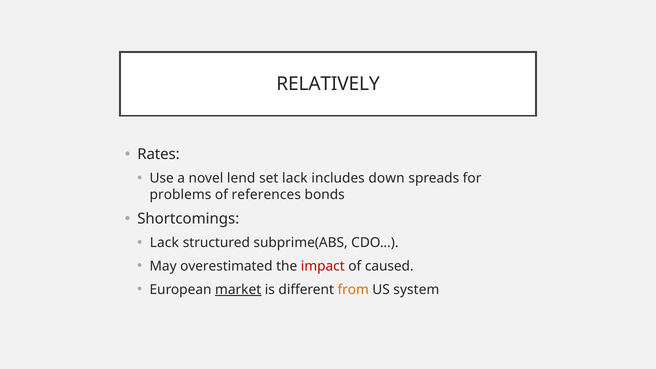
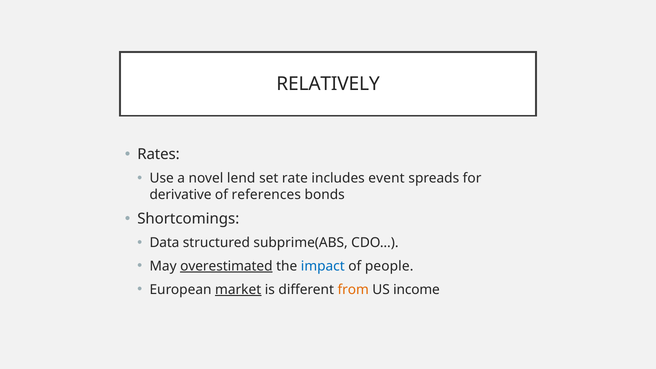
set lack: lack -> rate
down: down -> event
problems: problems -> derivative
Lack at (164, 243): Lack -> Data
overestimated underline: none -> present
impact colour: red -> blue
caused: caused -> people
system: system -> income
